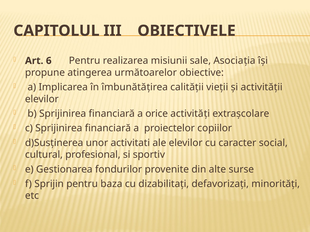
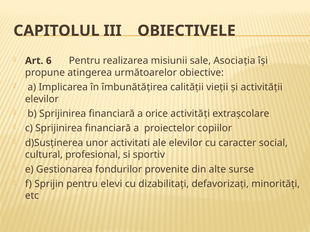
baza: baza -> elevi
